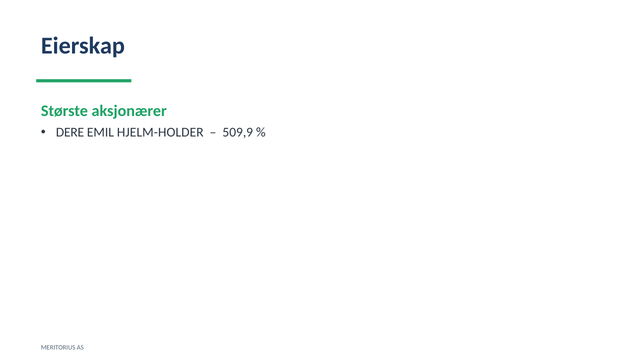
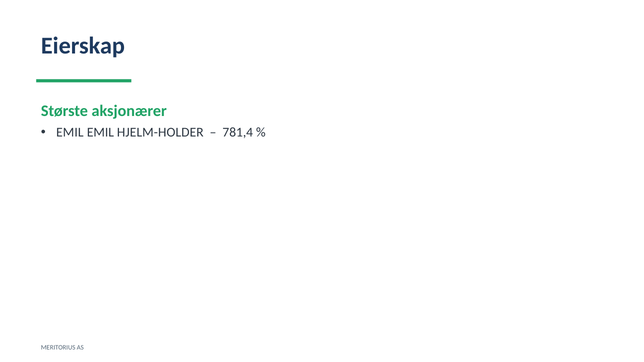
DERE at (70, 132): DERE -> EMIL
509,9: 509,9 -> 781,4
